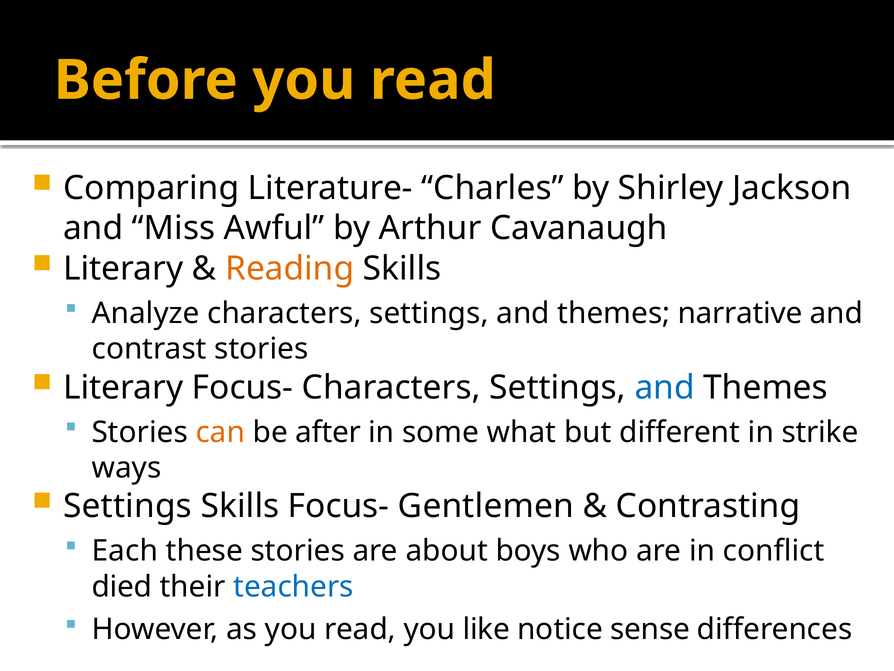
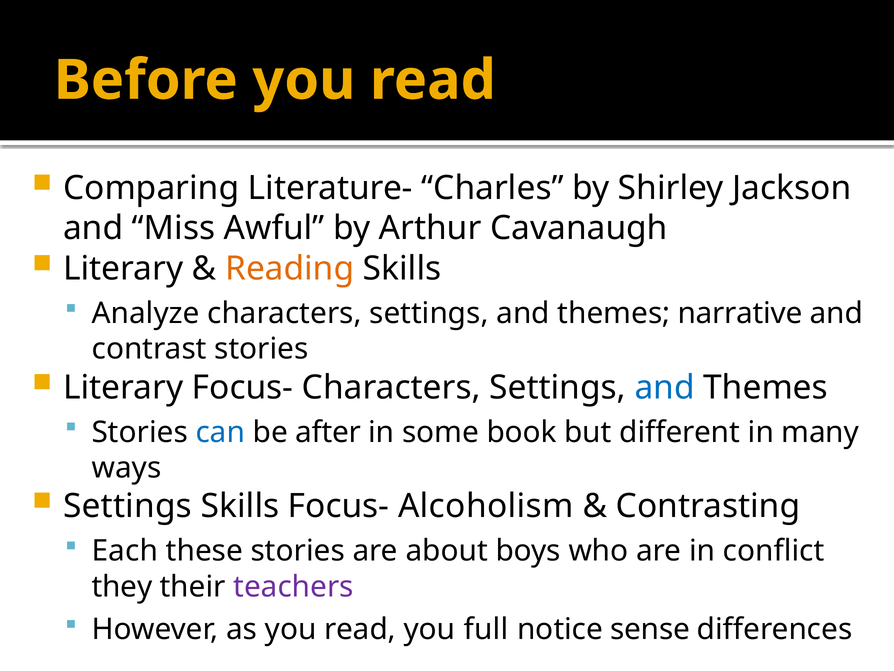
can colour: orange -> blue
what: what -> book
strike: strike -> many
Gentlemen: Gentlemen -> Alcoholism
died: died -> they
teachers colour: blue -> purple
like: like -> full
